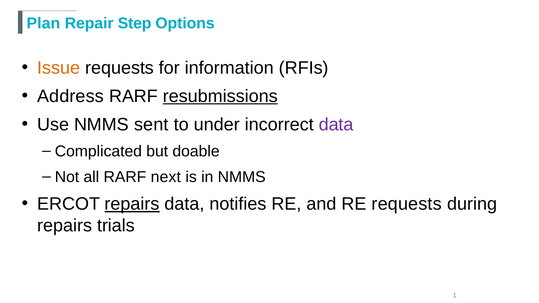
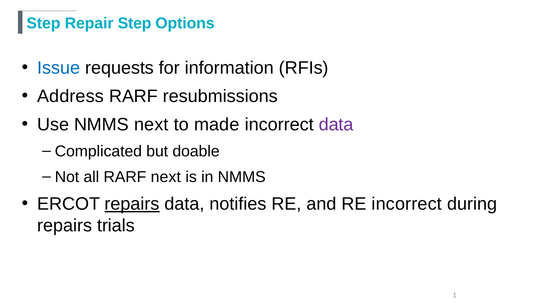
Plan at (43, 23): Plan -> Step
Issue colour: orange -> blue
resubmissions underline: present -> none
NMMS sent: sent -> next
under: under -> made
RE requests: requests -> incorrect
